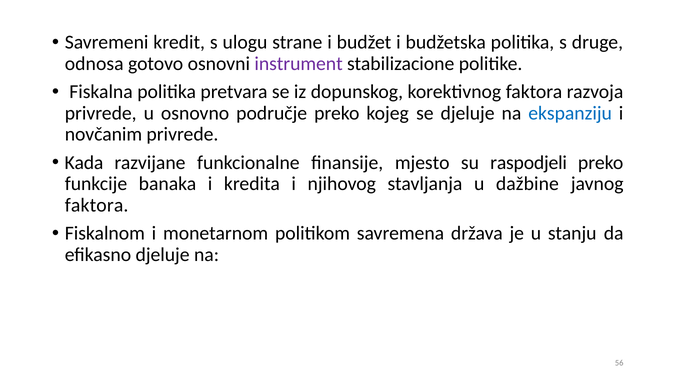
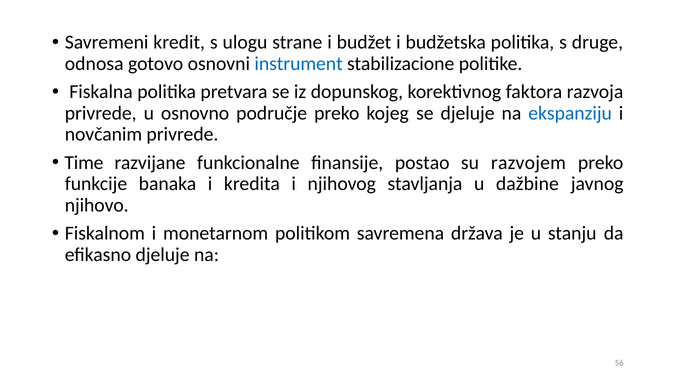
instrument colour: purple -> blue
Kada: Kada -> Time
mjesto: mjesto -> postao
raspodjeli: raspodjeli -> razvojem
faktora at (97, 205): faktora -> njihovo
